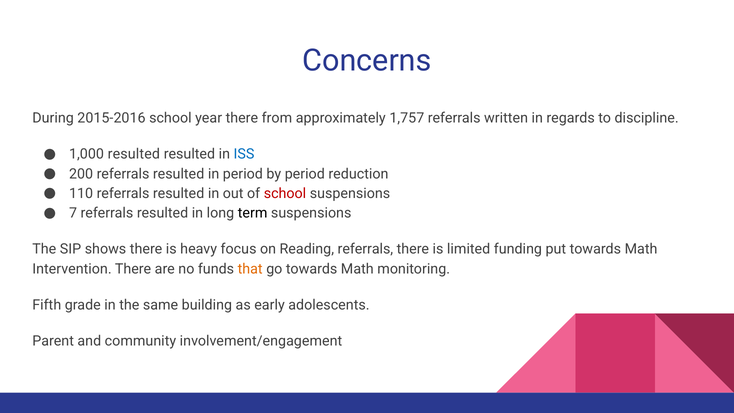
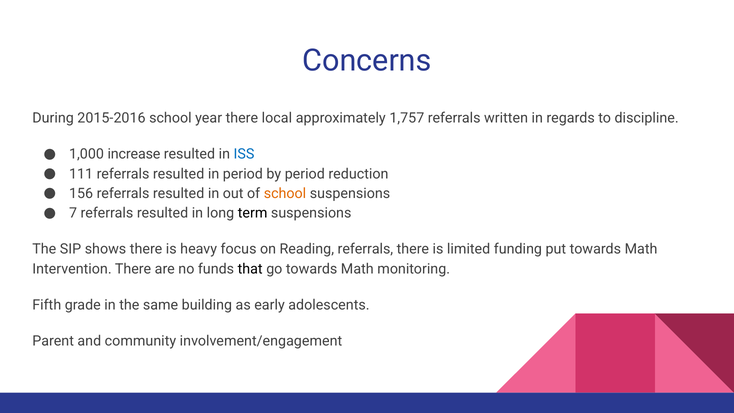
from: from -> local
1,000 resulted: resulted -> increase
200: 200 -> 111
110: 110 -> 156
school at (285, 193) colour: red -> orange
that colour: orange -> black
